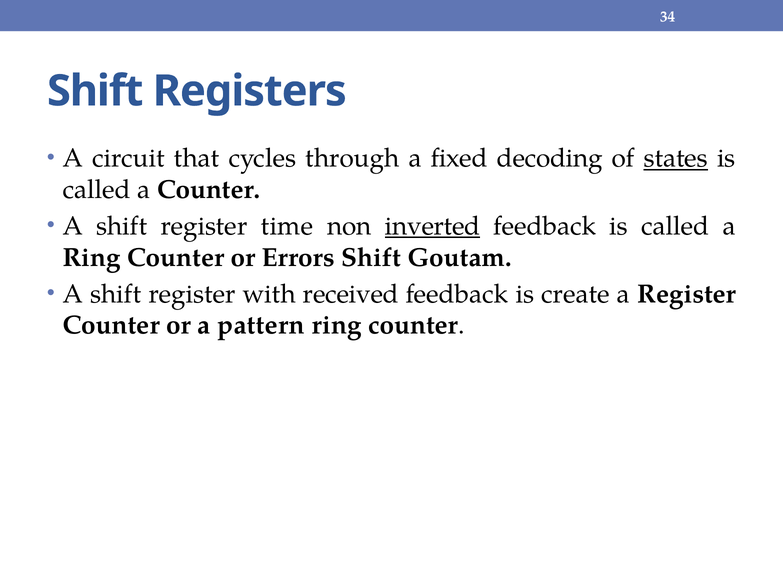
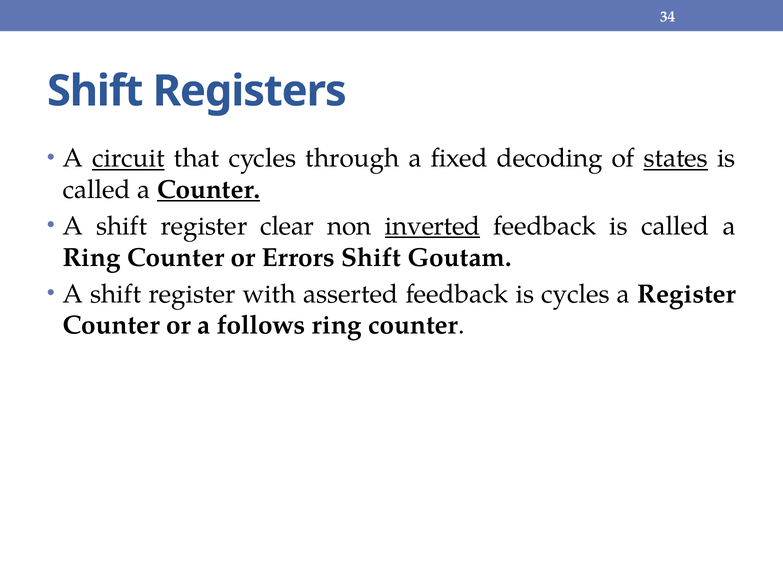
circuit underline: none -> present
Counter at (209, 190) underline: none -> present
time: time -> clear
received: received -> asserted
is create: create -> cycles
pattern: pattern -> follows
